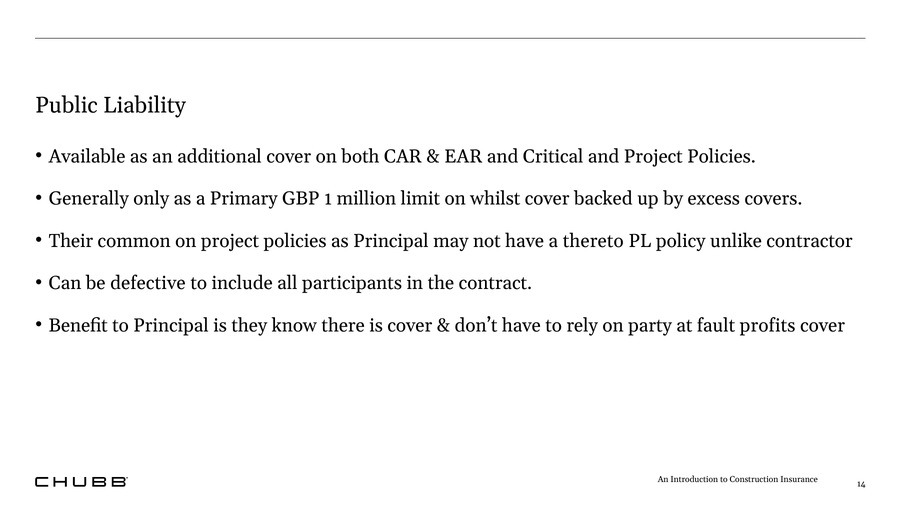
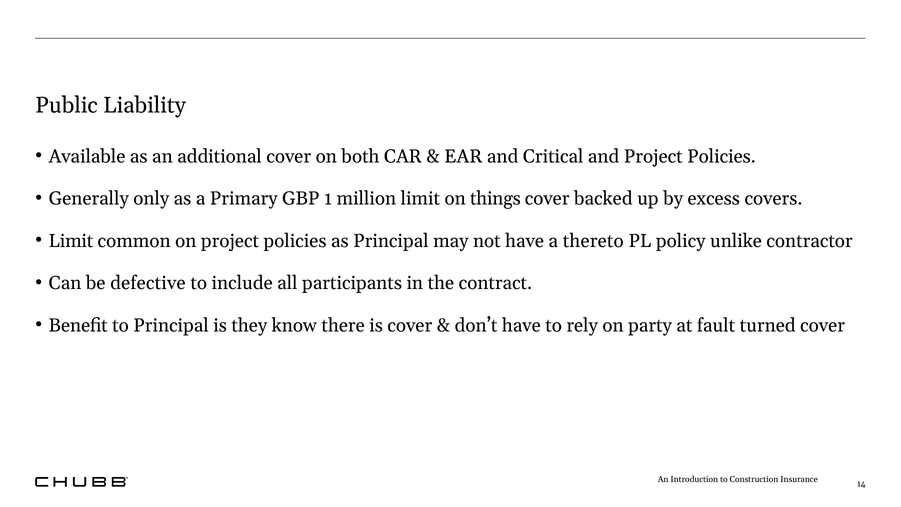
whilst: whilst -> things
Their at (71, 241): Their -> Limit
profits: profits -> turned
